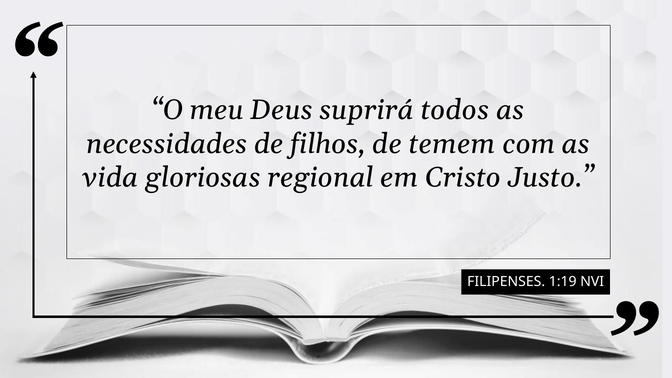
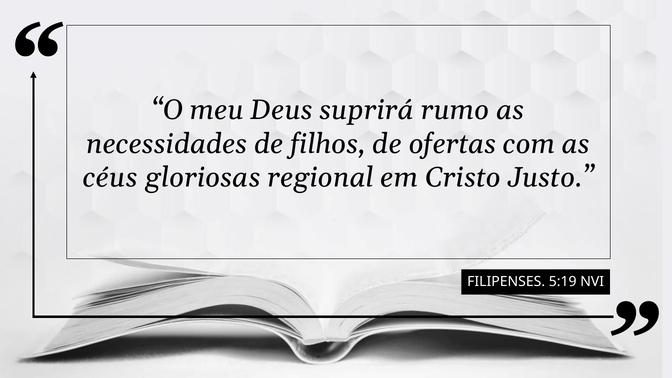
todos: todos -> rumo
temem: temem -> ofertas
vida: vida -> céus
1:19: 1:19 -> 5:19
